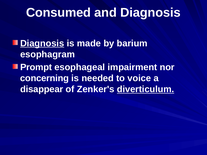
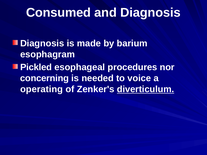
Diagnosis at (42, 43) underline: present -> none
Prompt: Prompt -> Pickled
impairment: impairment -> procedures
disappear: disappear -> operating
